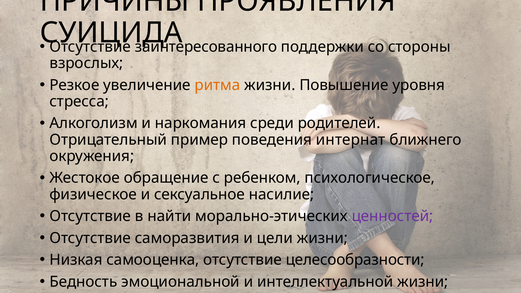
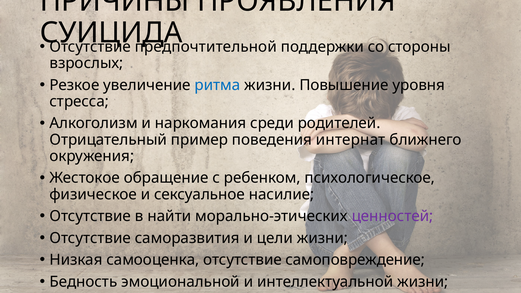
заинтересованного: заинтересованного -> предпочтительной
ритма colour: orange -> blue
целесообразности: целесообразности -> самоповреждение
